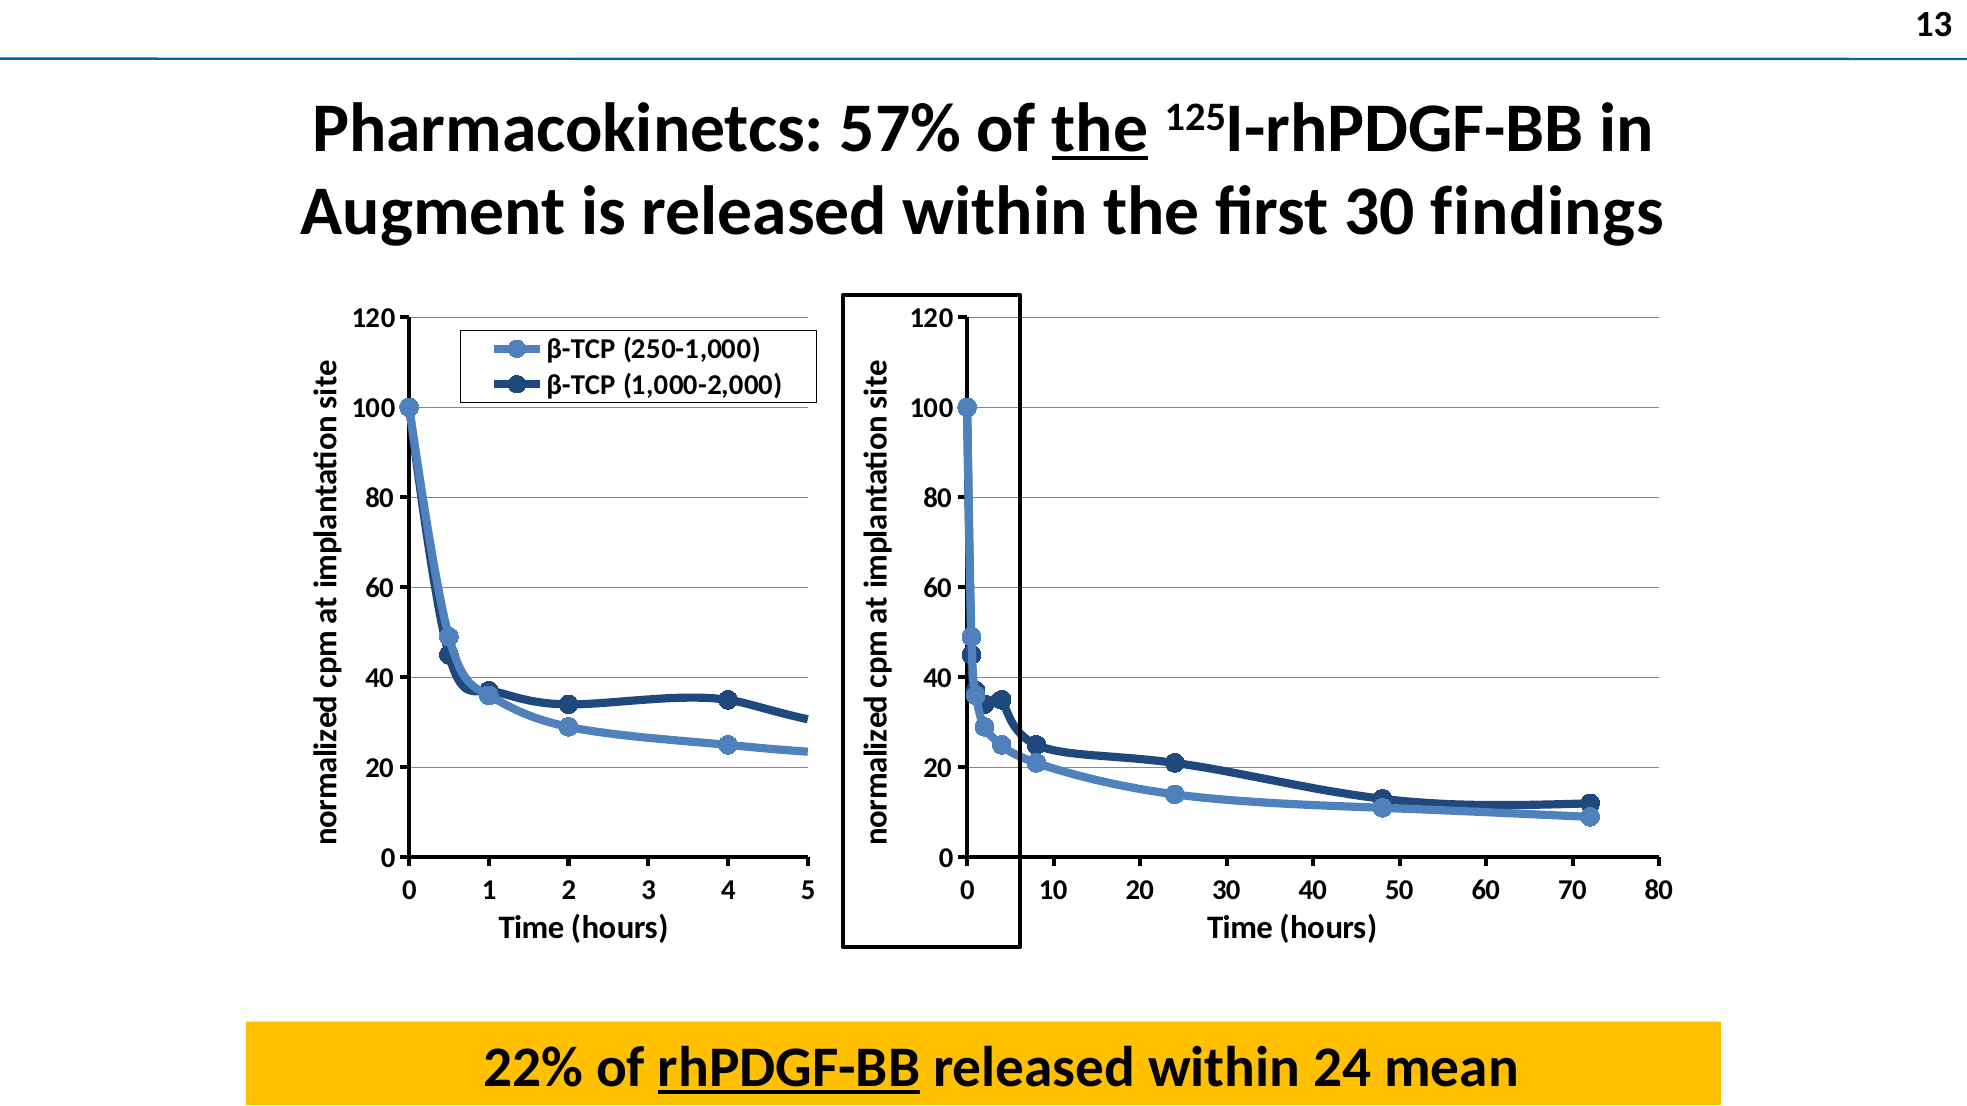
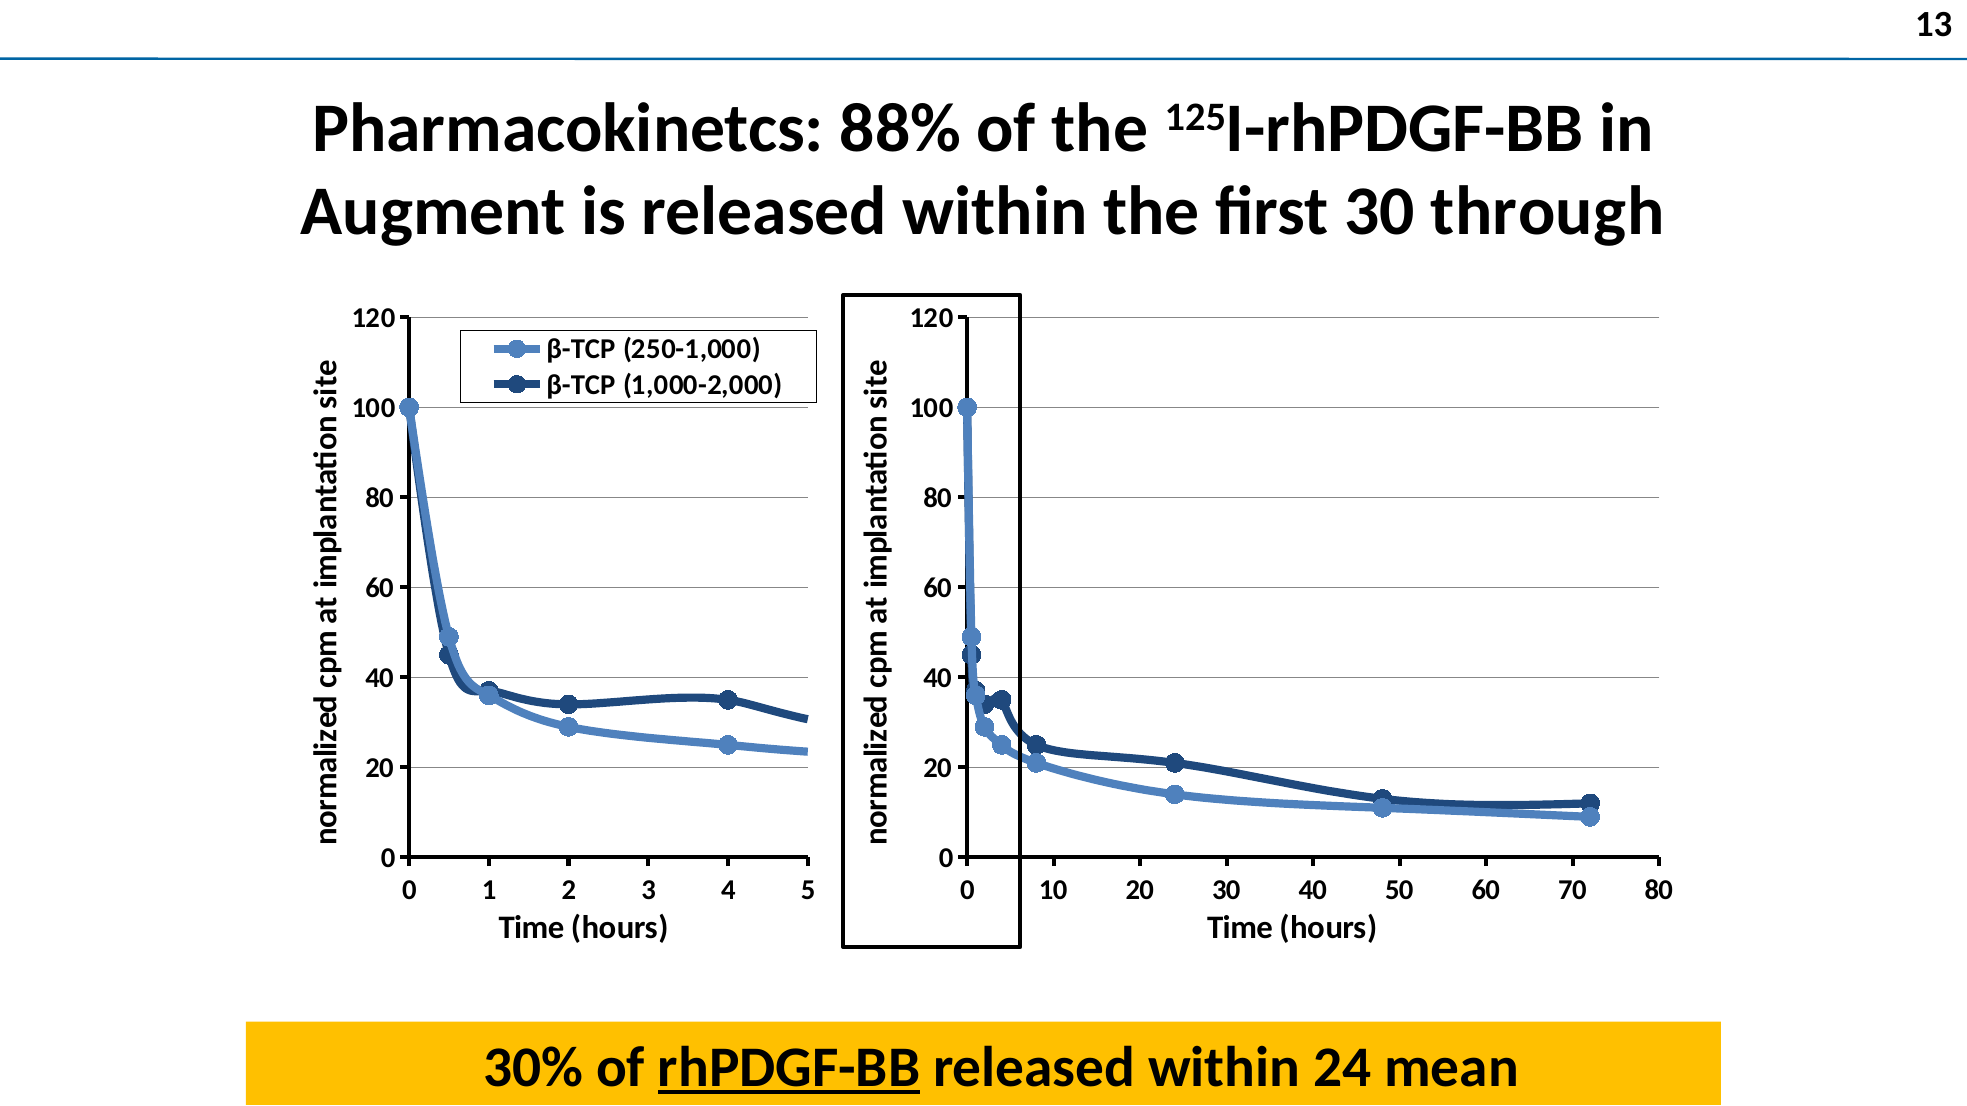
57%: 57% -> 88%
the at (1100, 128) underline: present -> none
findings: findings -> through
22%: 22% -> 30%
